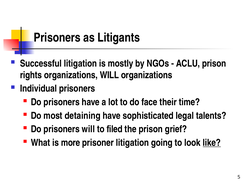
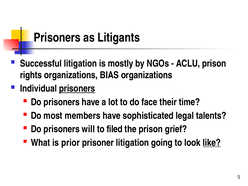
organizations WILL: WILL -> BIAS
prisoners at (77, 89) underline: none -> present
detaining: detaining -> members
more: more -> prior
